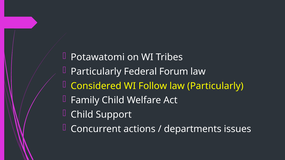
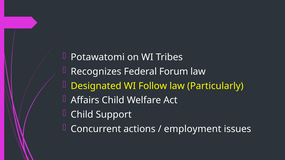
Particularly at (96, 72): Particularly -> Recognizes
Considered: Considered -> Designated
Family: Family -> Affairs
departments: departments -> employment
